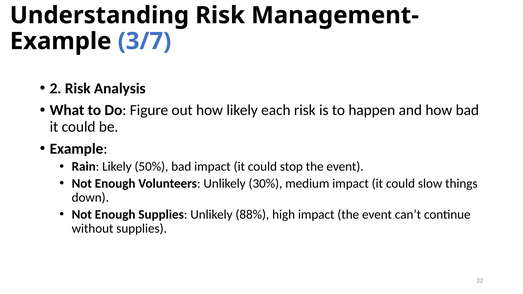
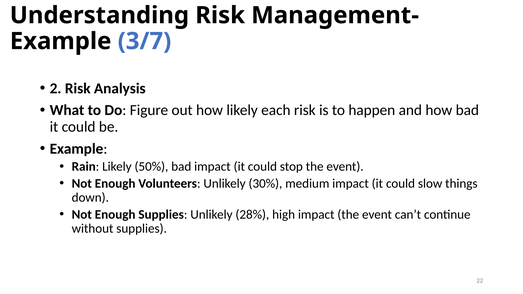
88%: 88% -> 28%
